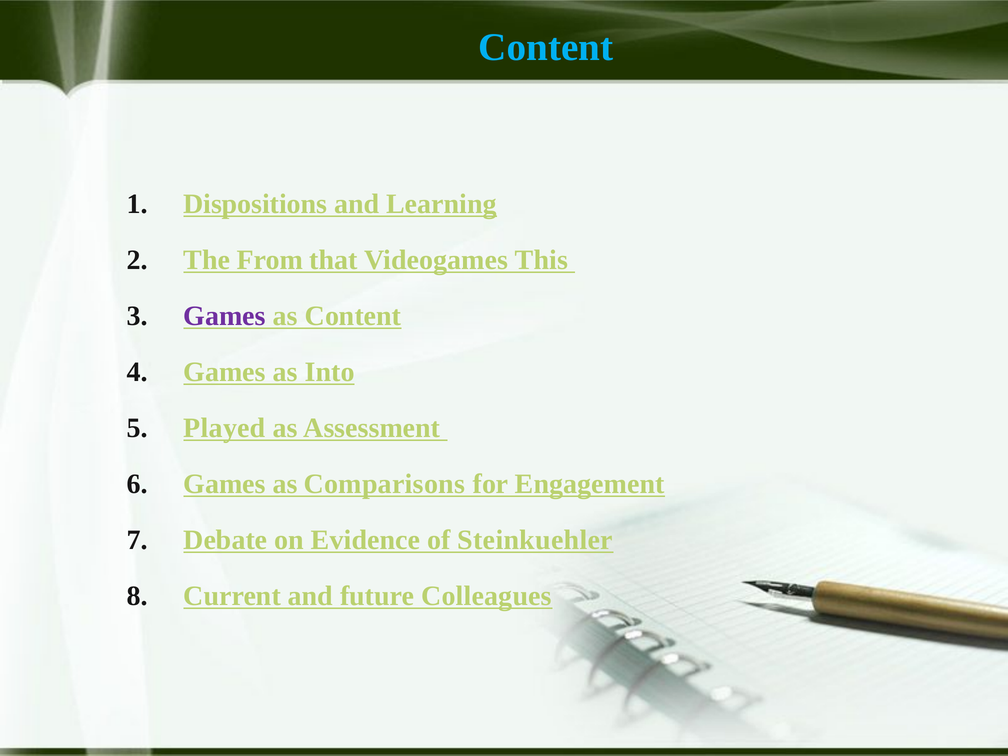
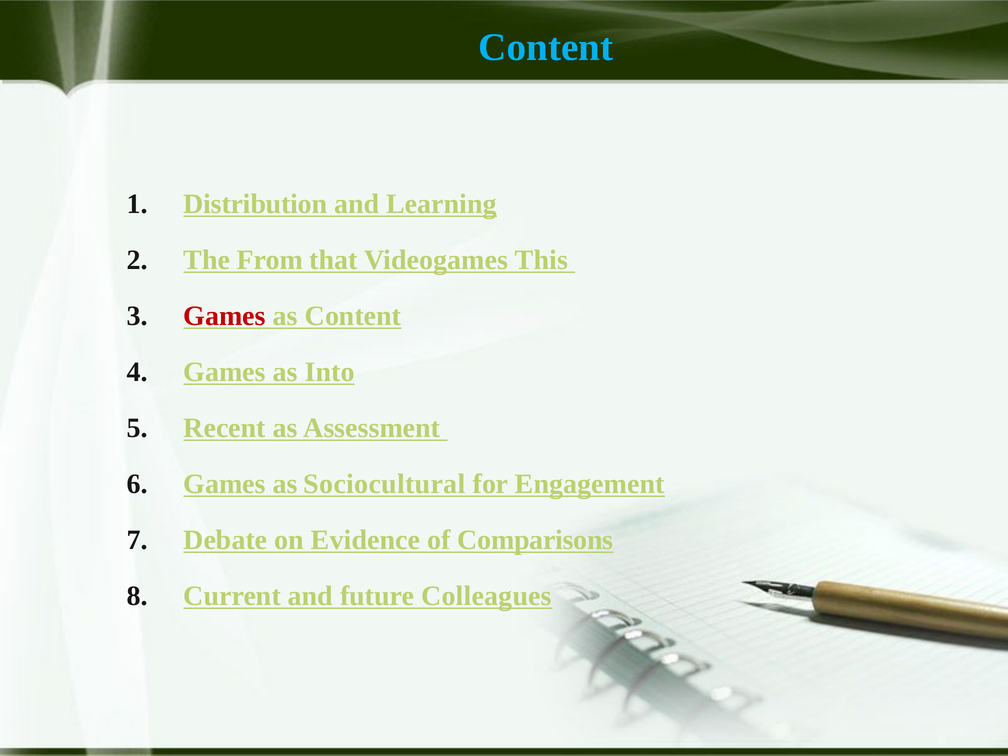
Dispositions: Dispositions -> Distribution
Games at (225, 316) colour: purple -> red
Played: Played -> Recent
Comparisons: Comparisons -> Sociocultural
Steinkuehler: Steinkuehler -> Comparisons
